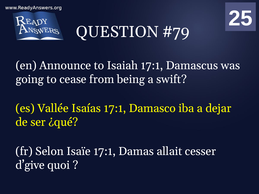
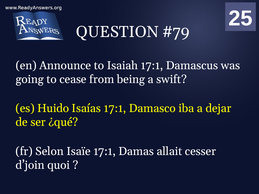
Vallée: Vallée -> Huido
d’give: d’give -> d’join
